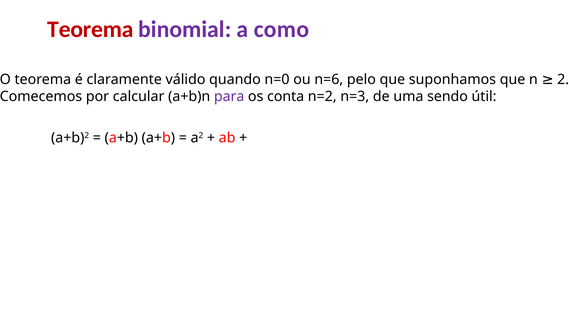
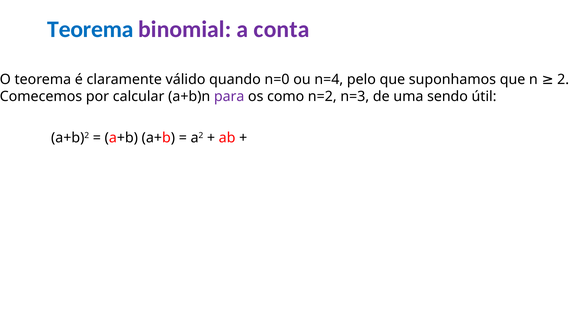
Teorema at (90, 29) colour: red -> blue
como: como -> conta
n=6: n=6 -> n=4
conta: conta -> como
